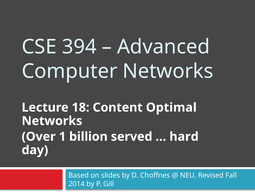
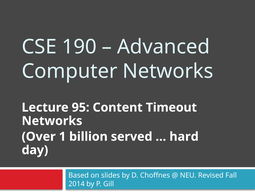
394: 394 -> 190
18: 18 -> 95
Optimal: Optimal -> Timeout
